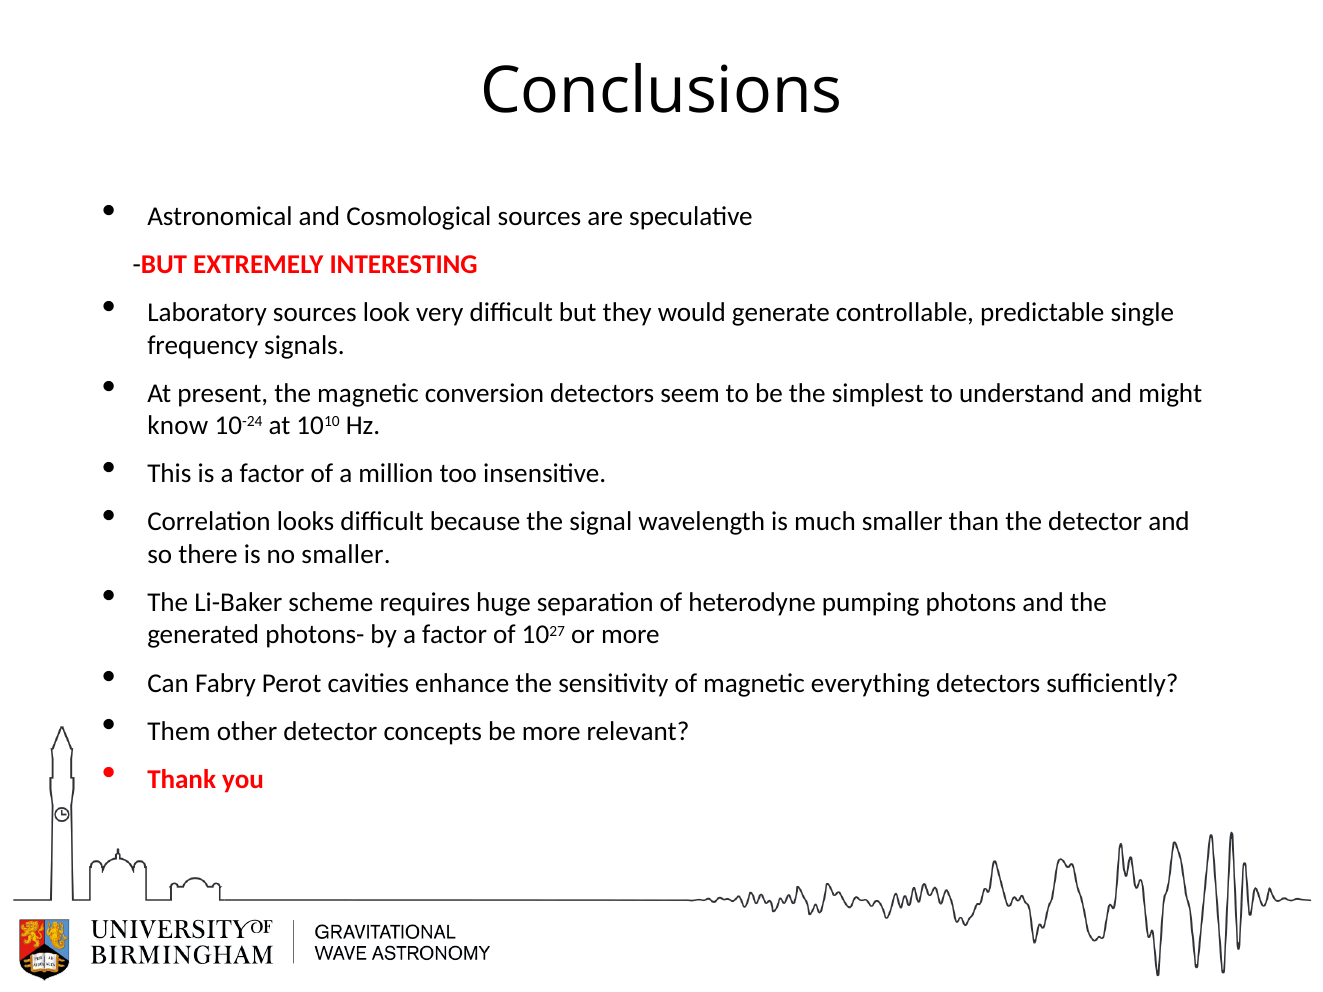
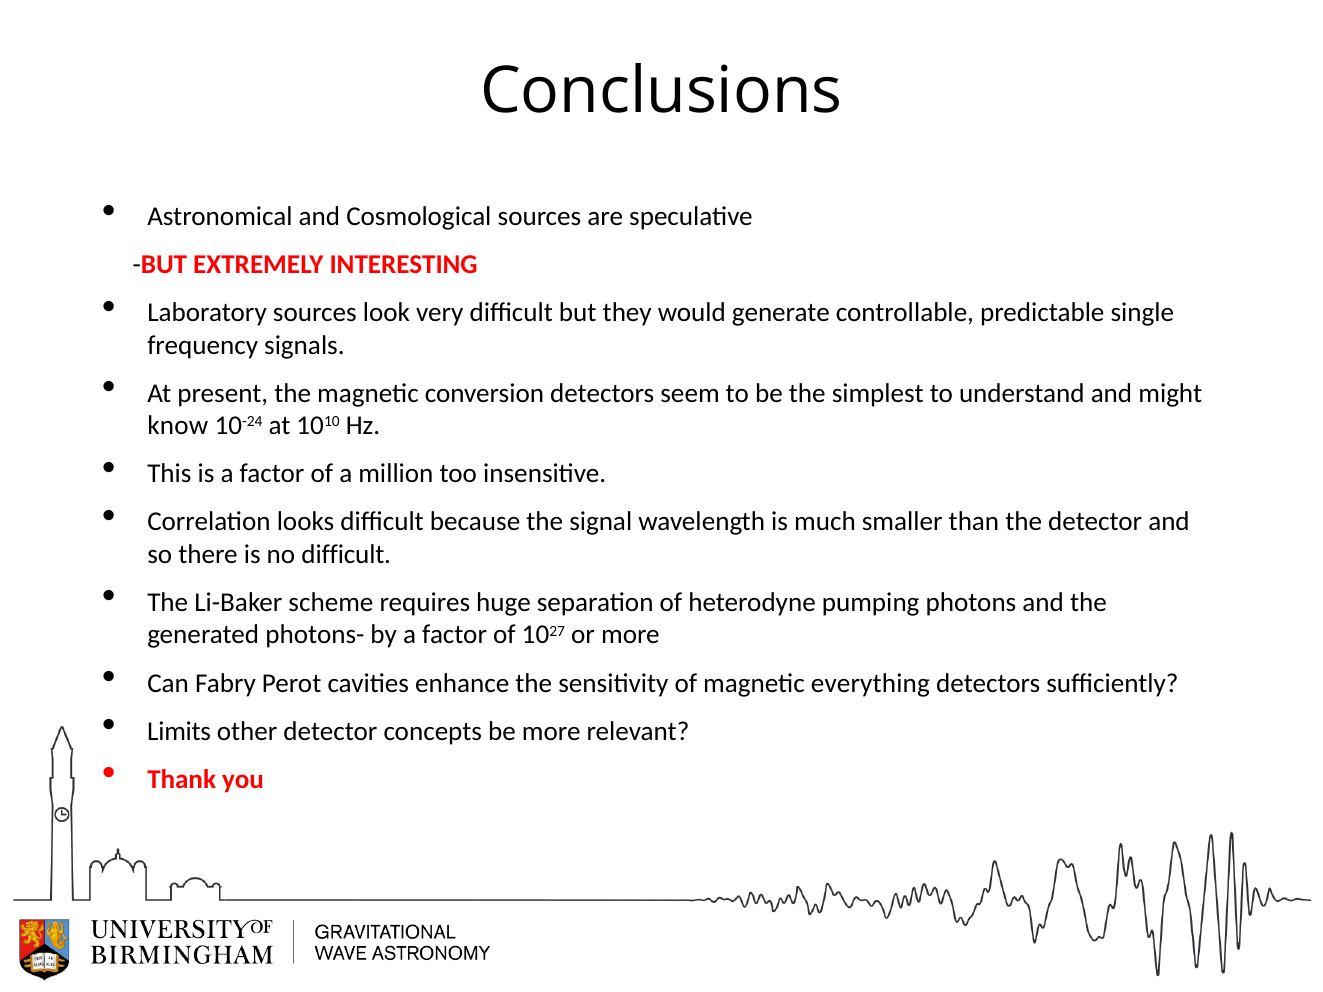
no smaller: smaller -> difficult
Them: Them -> Limits
